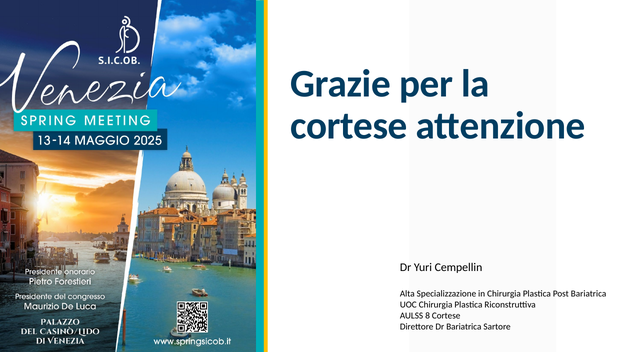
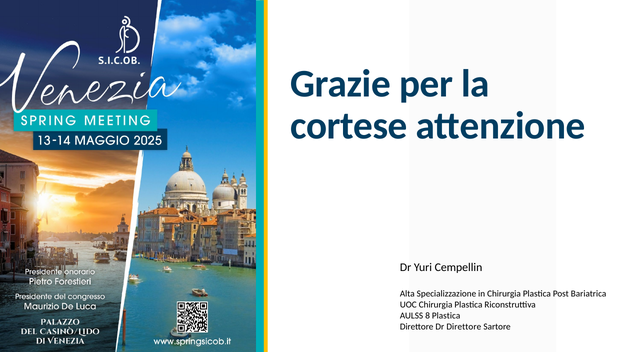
8 Cortese: Cortese -> Plastica
Dr Bariatrica: Bariatrica -> Direttore
